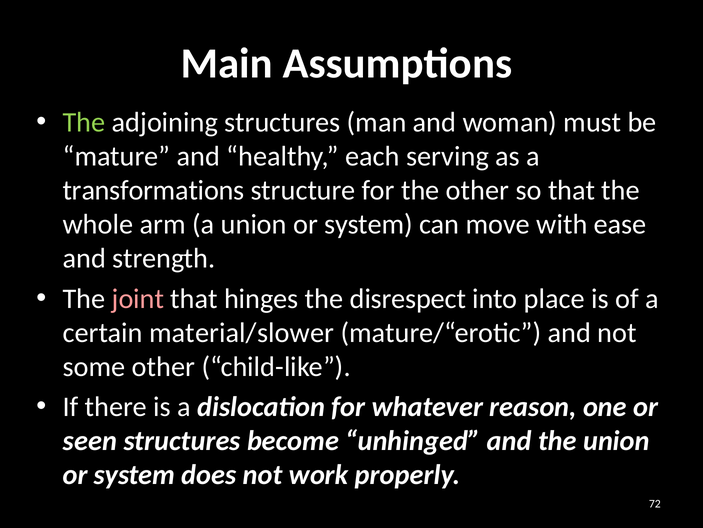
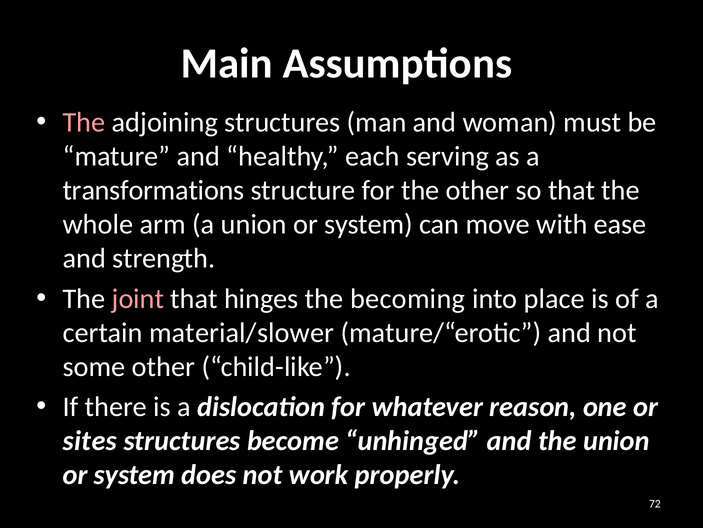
The at (84, 122) colour: light green -> pink
disrespect: disrespect -> becoming
seen: seen -> sites
